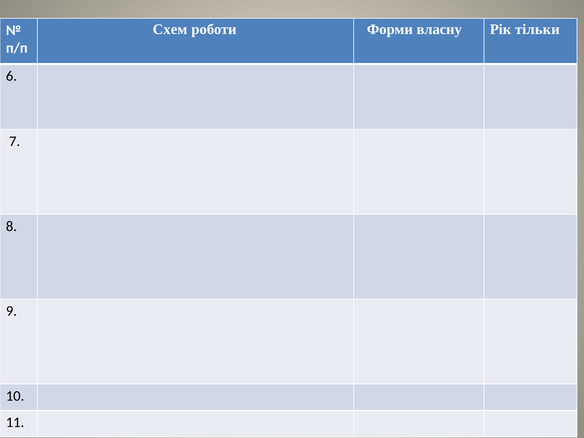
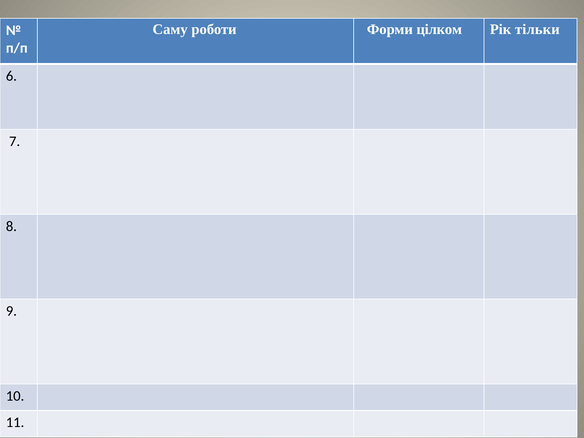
Схем: Схем -> Саму
власну: власну -> цілком
